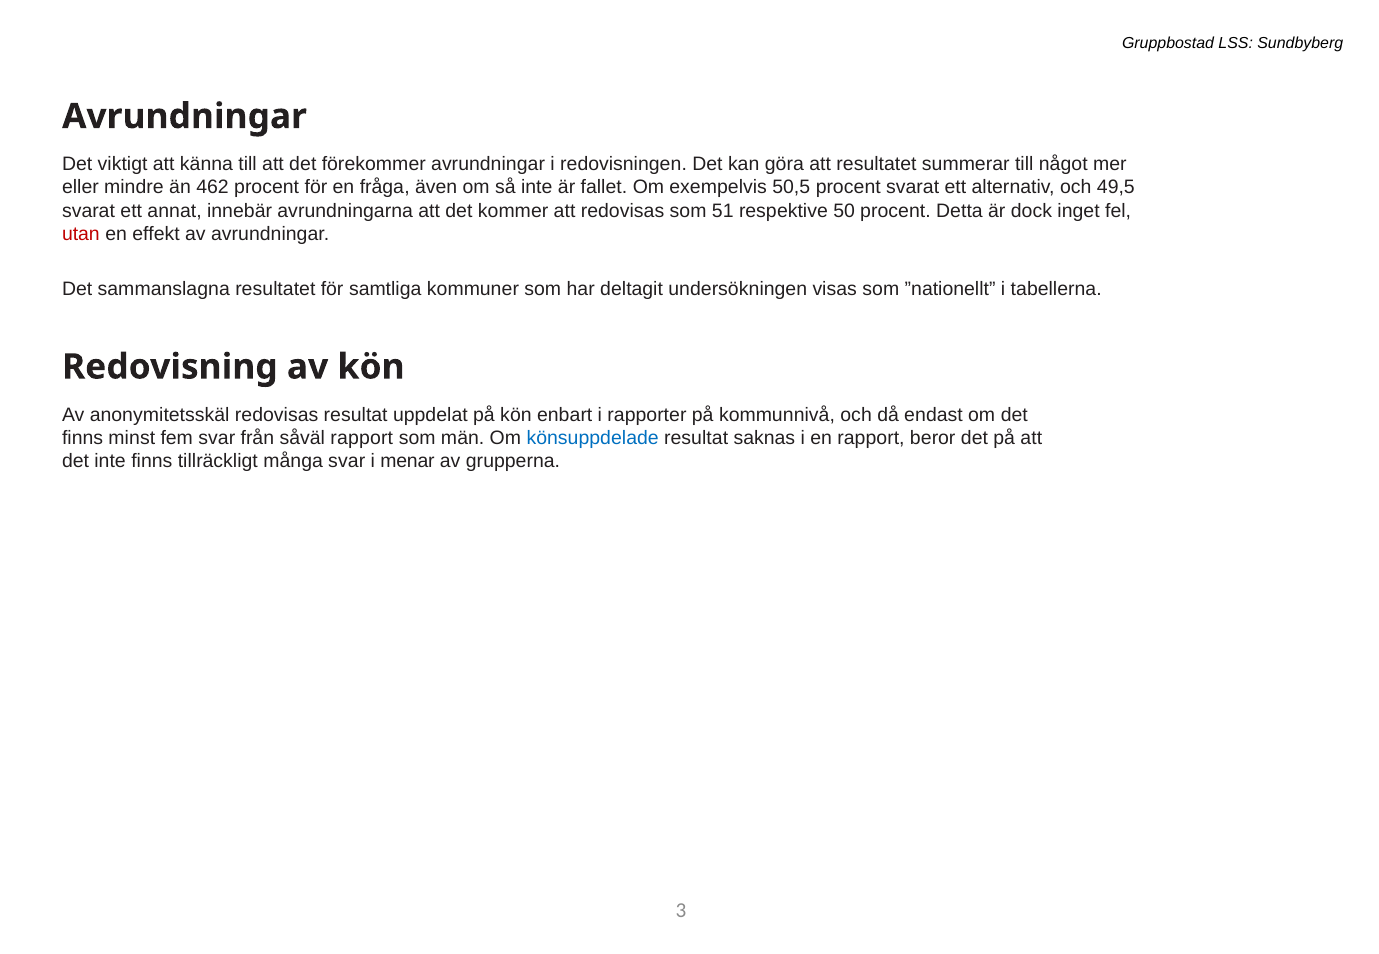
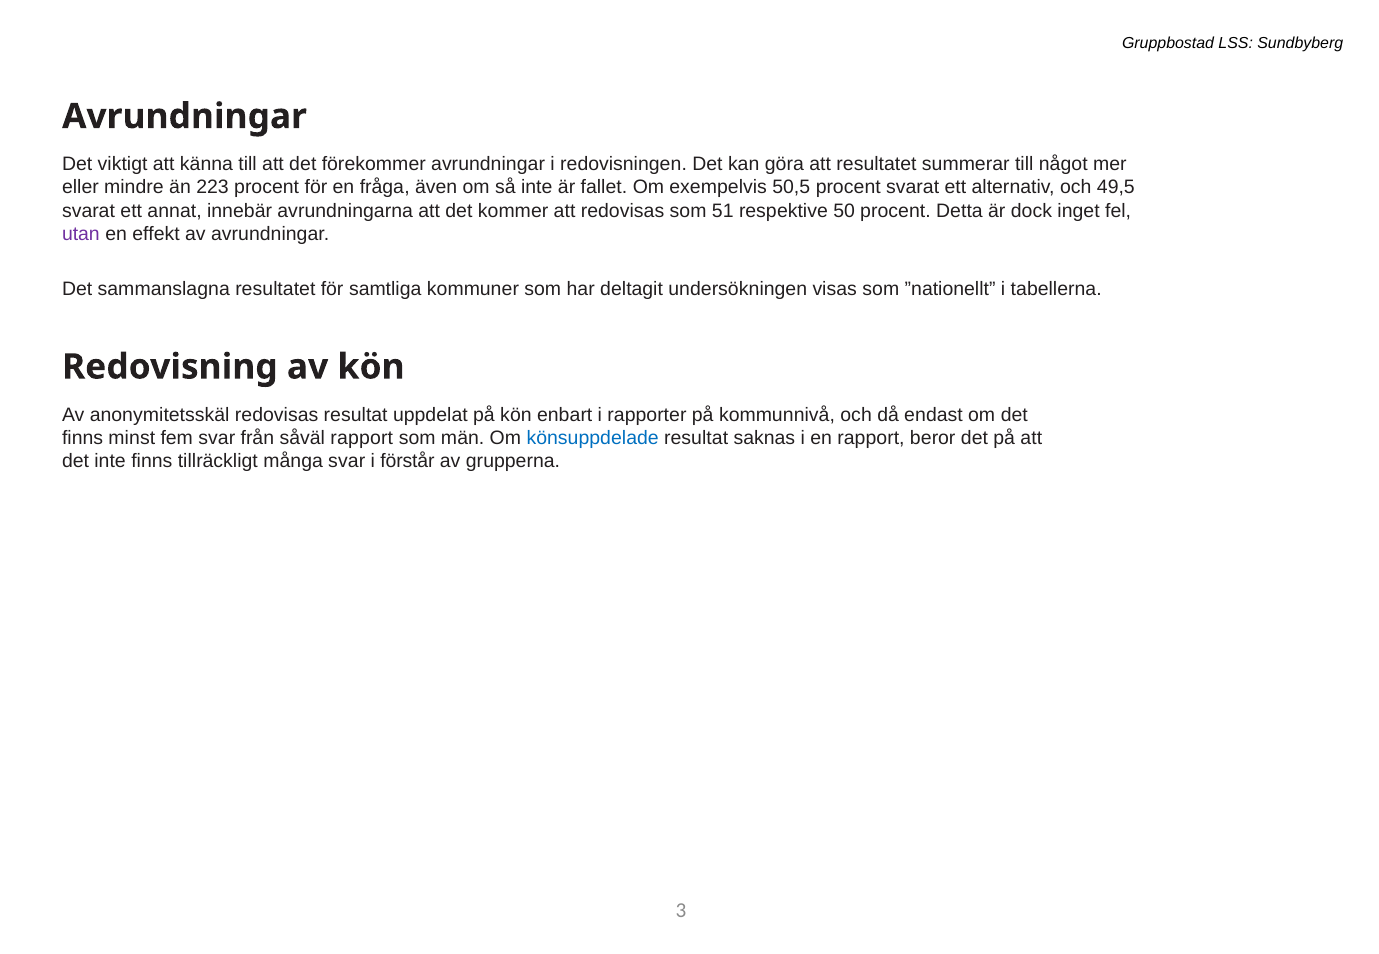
462: 462 -> 223
utan colour: red -> purple
menar: menar -> förstår
